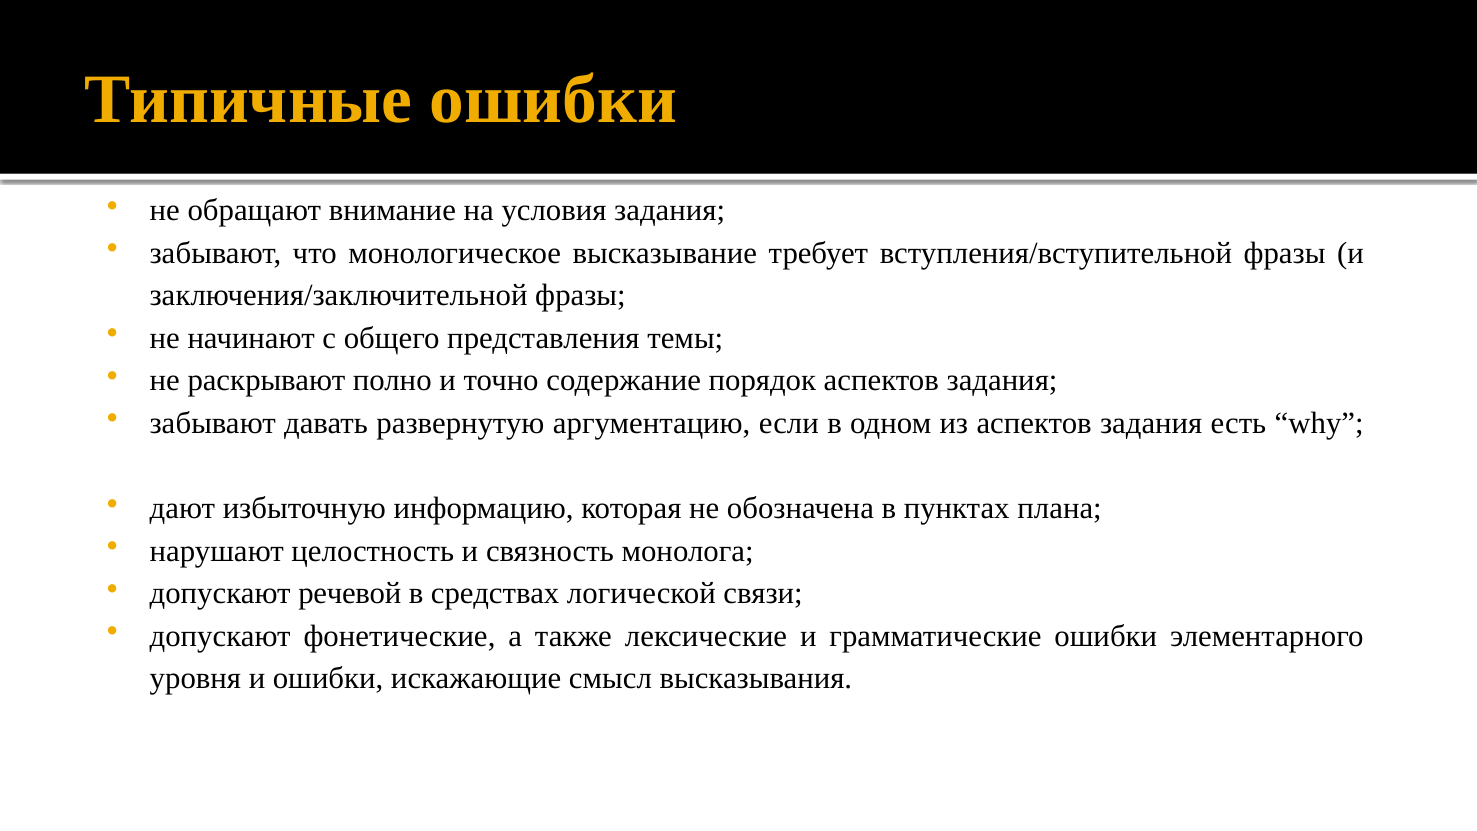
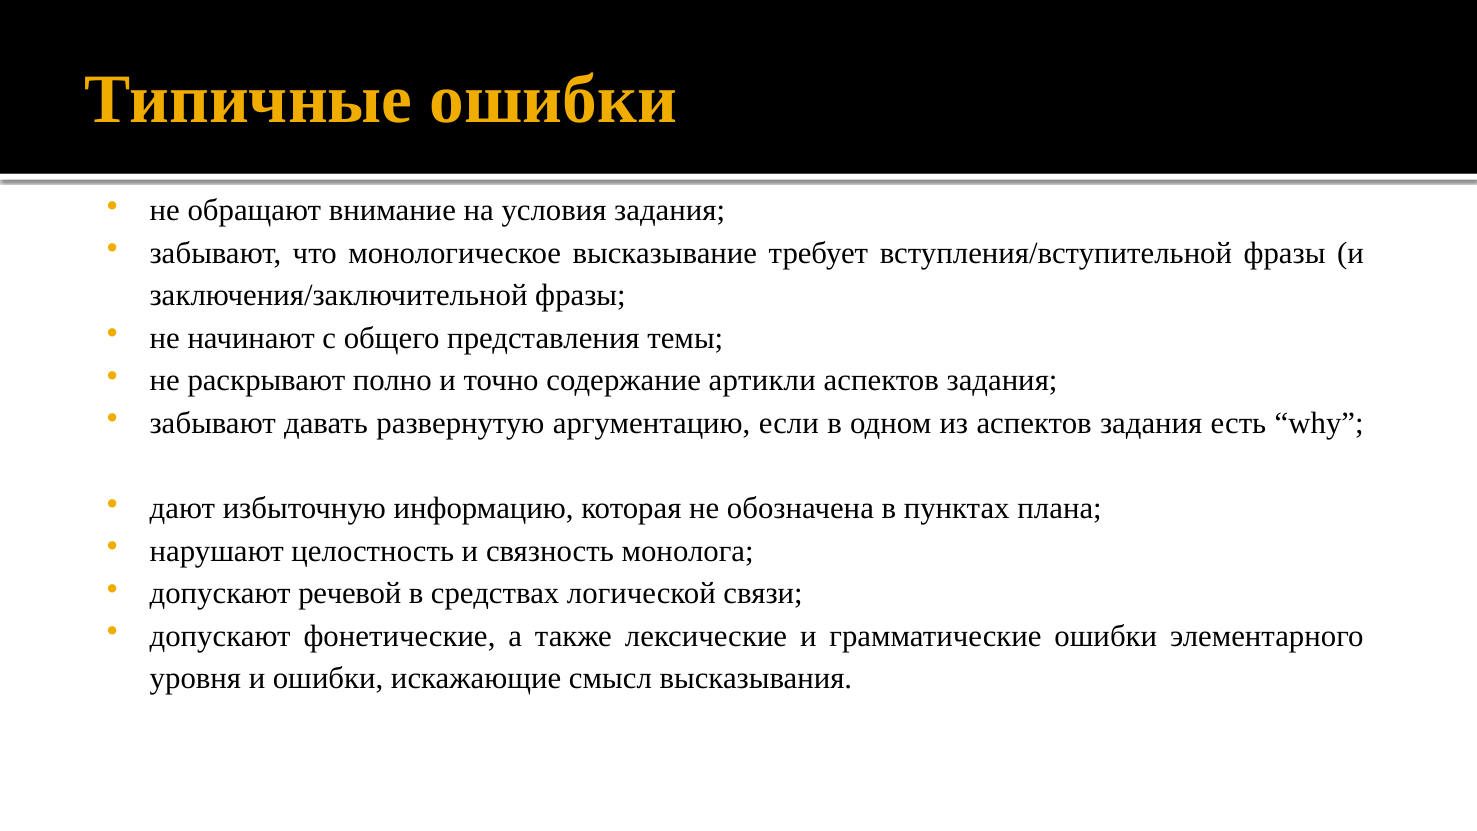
порядок: порядок -> артикли
